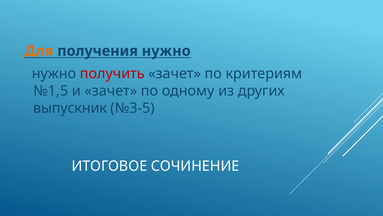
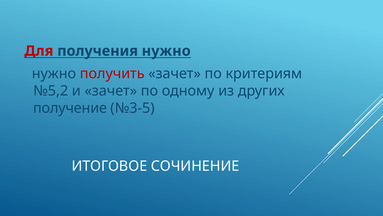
Для colour: orange -> red
№1,5: №1,5 -> №5,2
выпускник: выпускник -> получение
